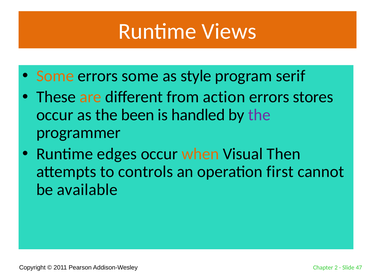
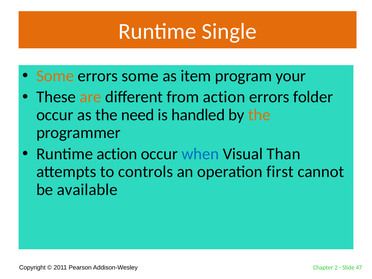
Views: Views -> Single
style: style -> item
serif: serif -> your
stores: stores -> folder
been: been -> need
the at (259, 115) colour: purple -> orange
Runtime edges: edges -> action
when colour: orange -> blue
Then: Then -> Than
